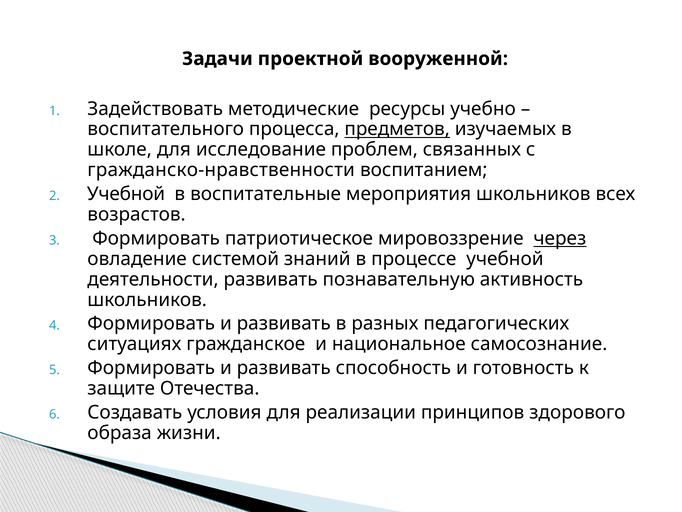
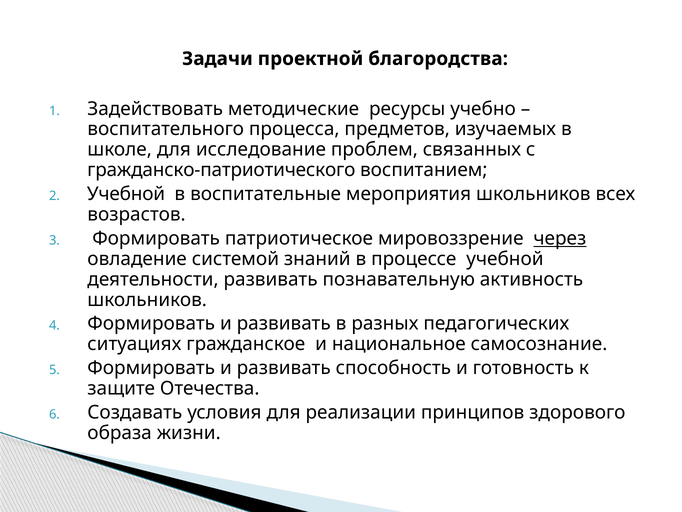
вооруженной: вооруженной -> благородства
предметов underline: present -> none
гражданско-нравственности: гражданско-нравственности -> гражданско-патриотического
